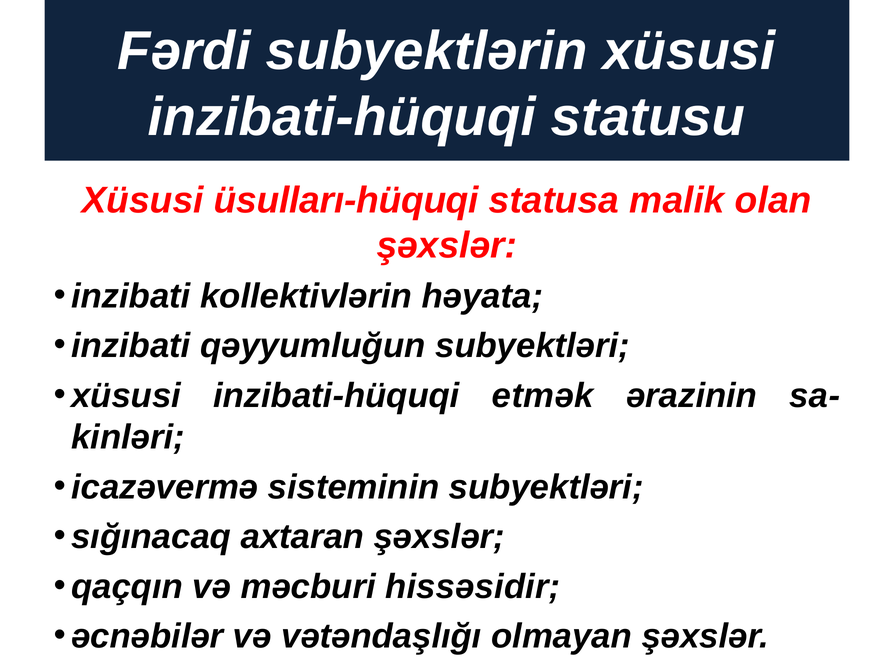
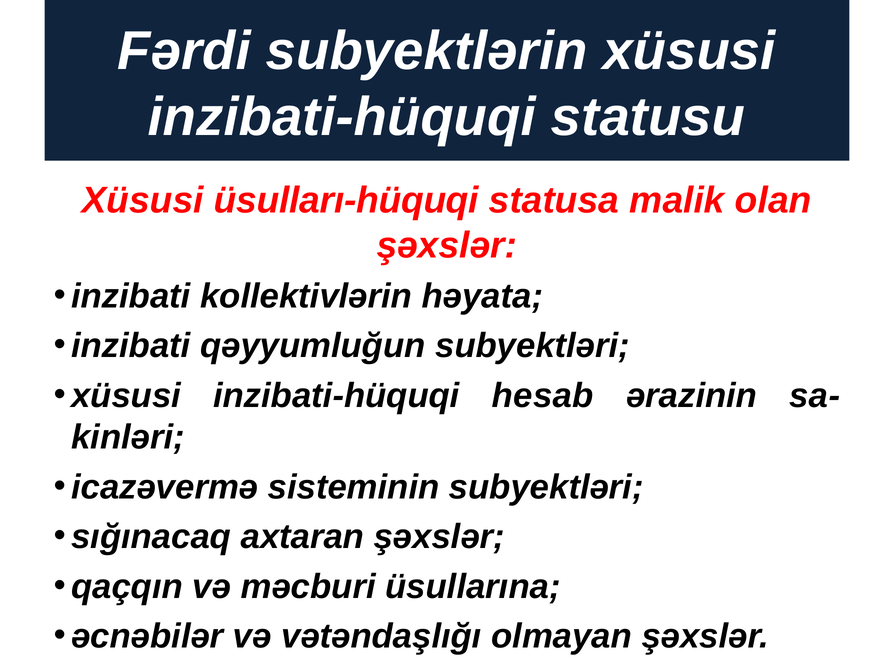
etmək: etmək -> hesab
hissəsidir: hissəsidir -> üsullarına
